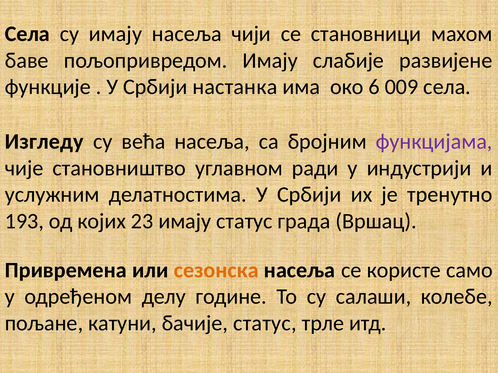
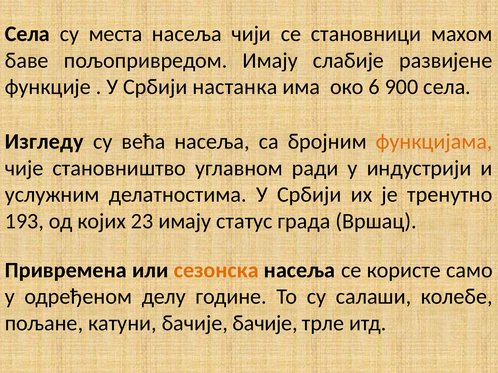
су имају: имају -> места
009: 009 -> 900
функцијама colour: purple -> orange
бачије статус: статус -> бачије
